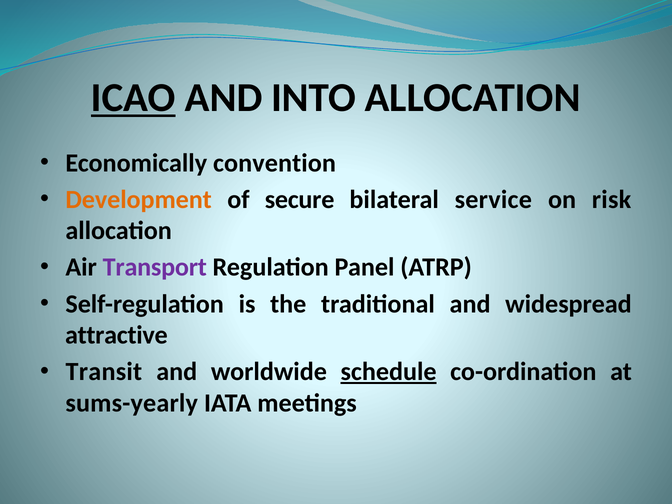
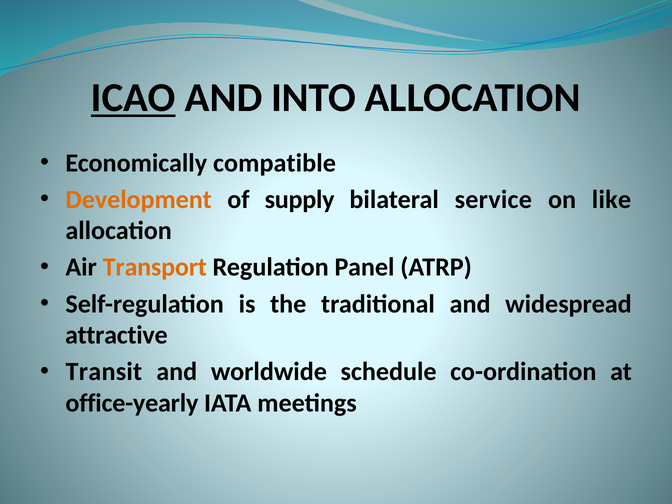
convention: convention -> compatible
secure: secure -> supply
risk: risk -> like
Transport colour: purple -> orange
schedule underline: present -> none
sums-yearly: sums-yearly -> office-yearly
